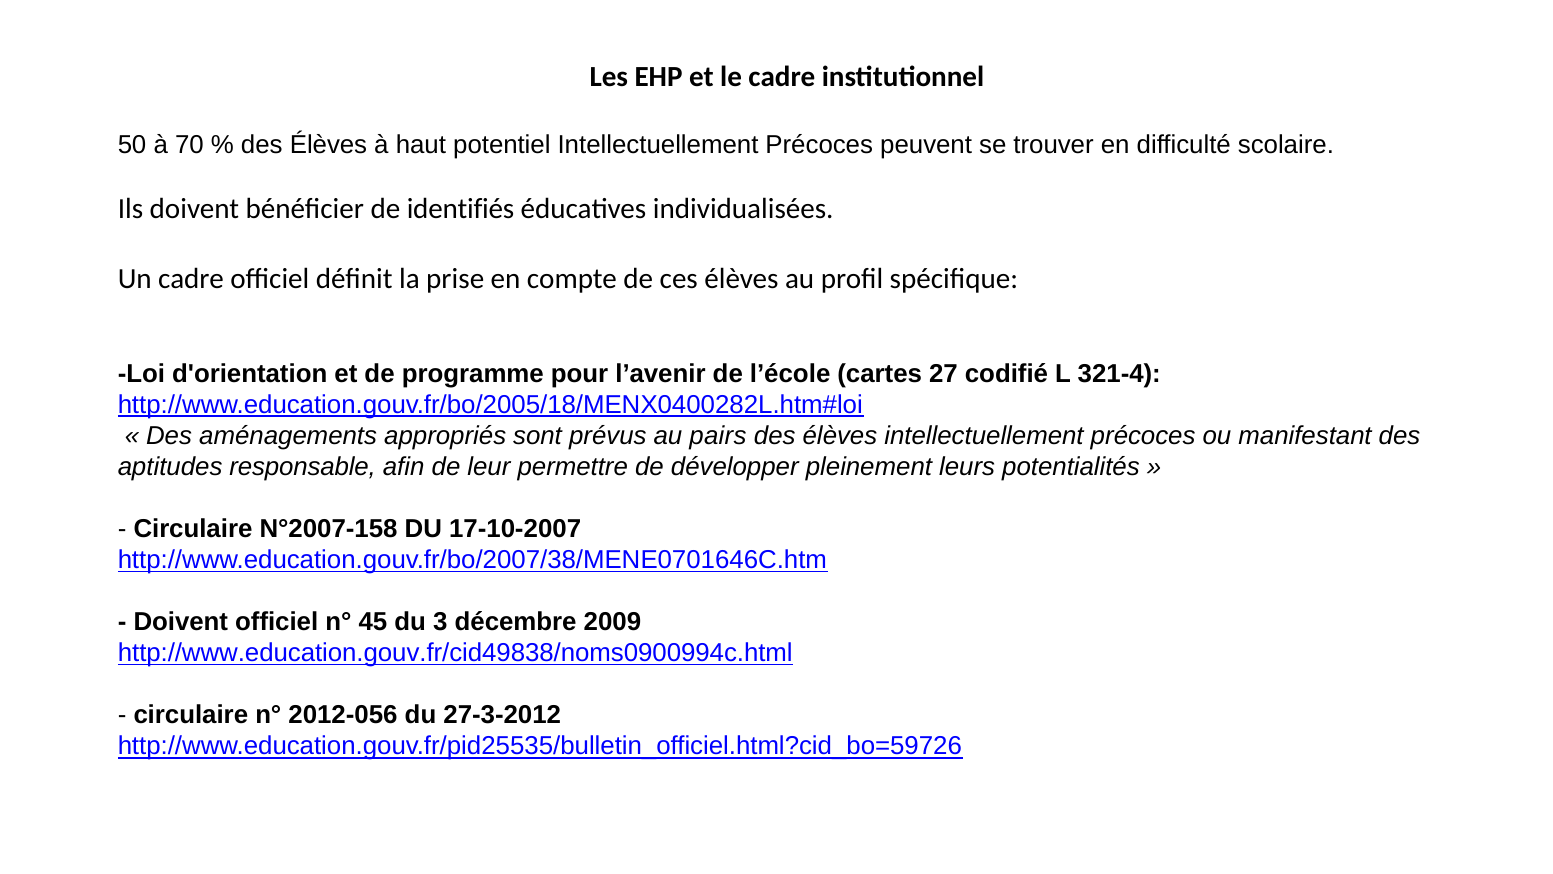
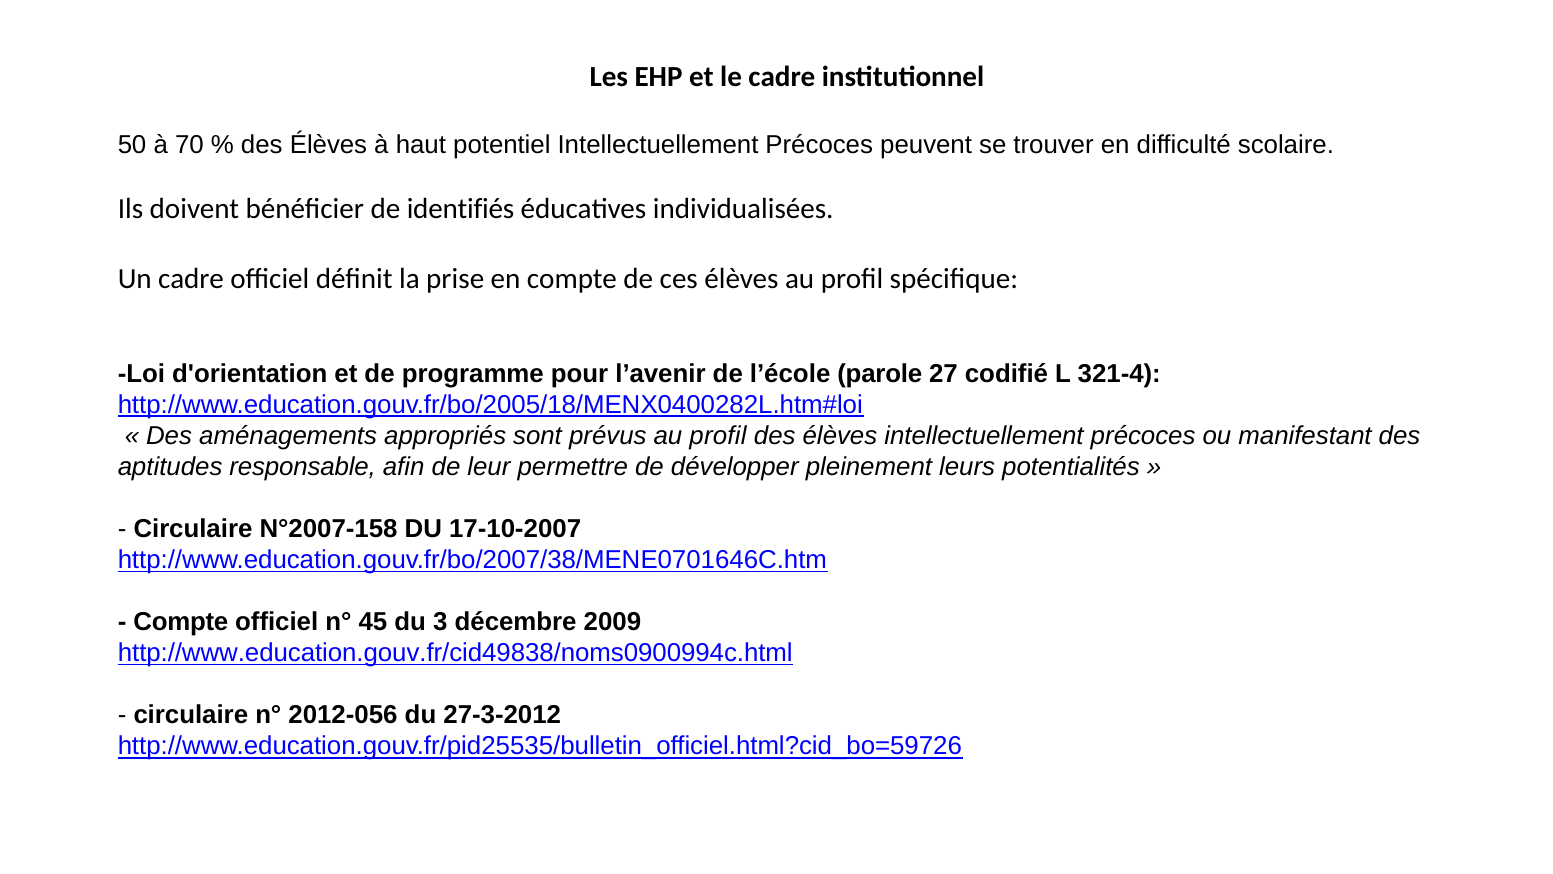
cartes: cartes -> parole
prévus au pairs: pairs -> profil
Doivent at (181, 622): Doivent -> Compte
